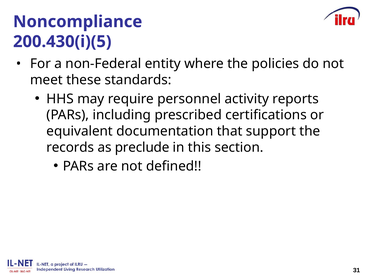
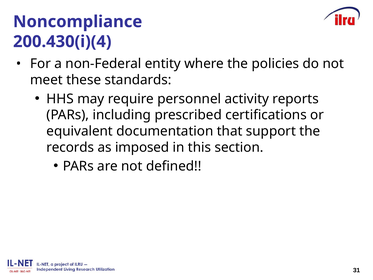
200.430(i)(5: 200.430(i)(5 -> 200.430(i)(4
preclude: preclude -> imposed
